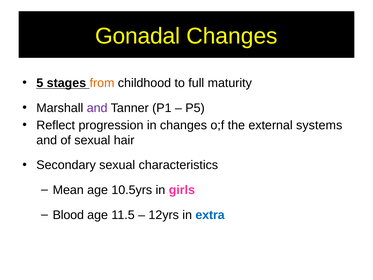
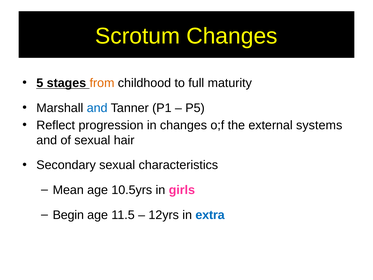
Gonadal: Gonadal -> Scrotum
and at (97, 108) colour: purple -> blue
Blood: Blood -> Begin
